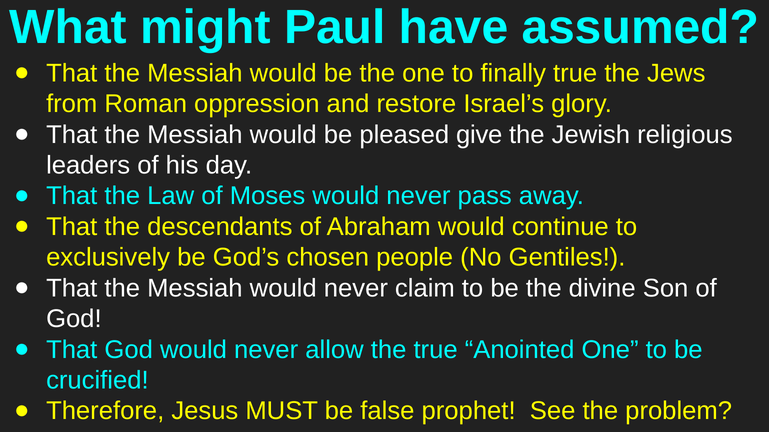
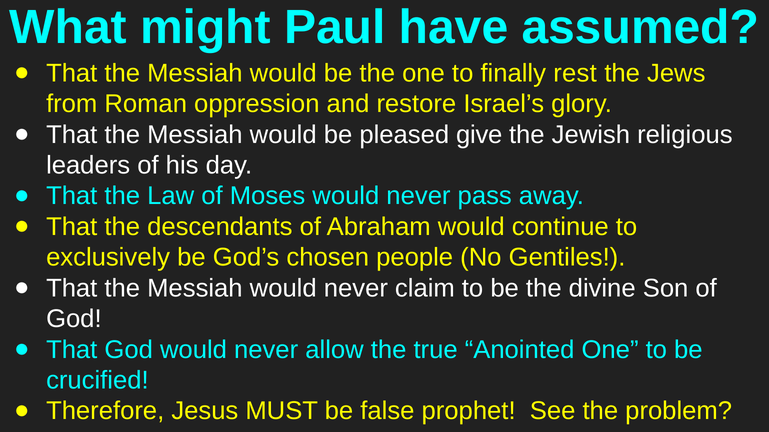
finally true: true -> rest
